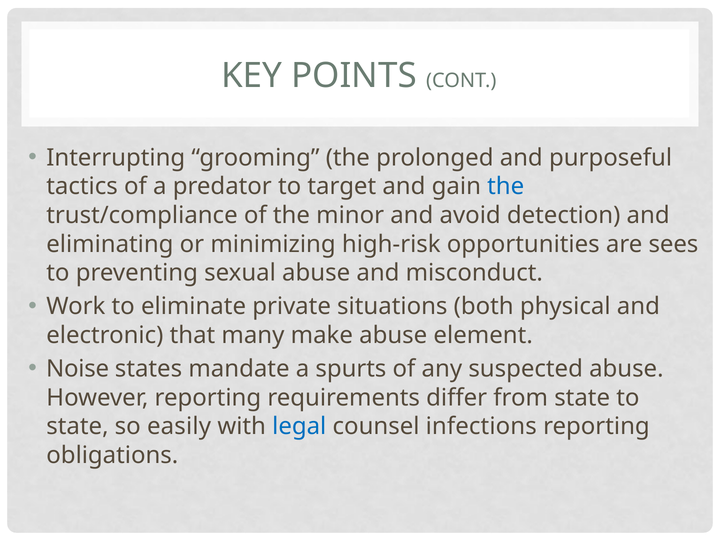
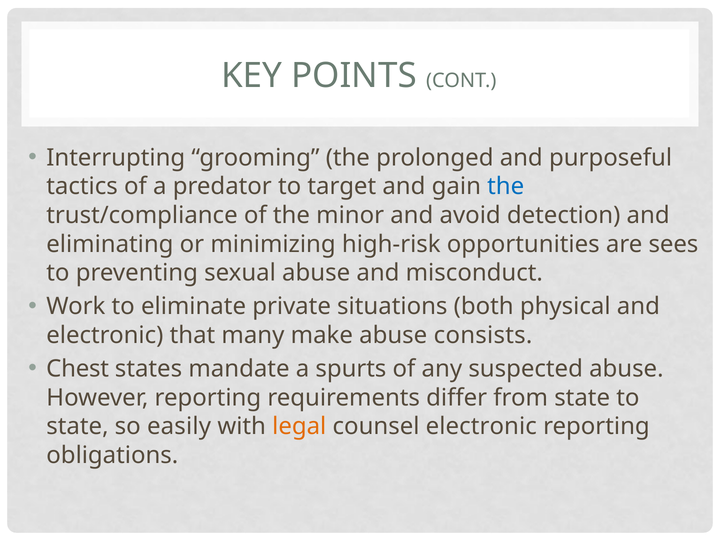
element: element -> consists
Noise: Noise -> Chest
legal colour: blue -> orange
counsel infections: infections -> electronic
